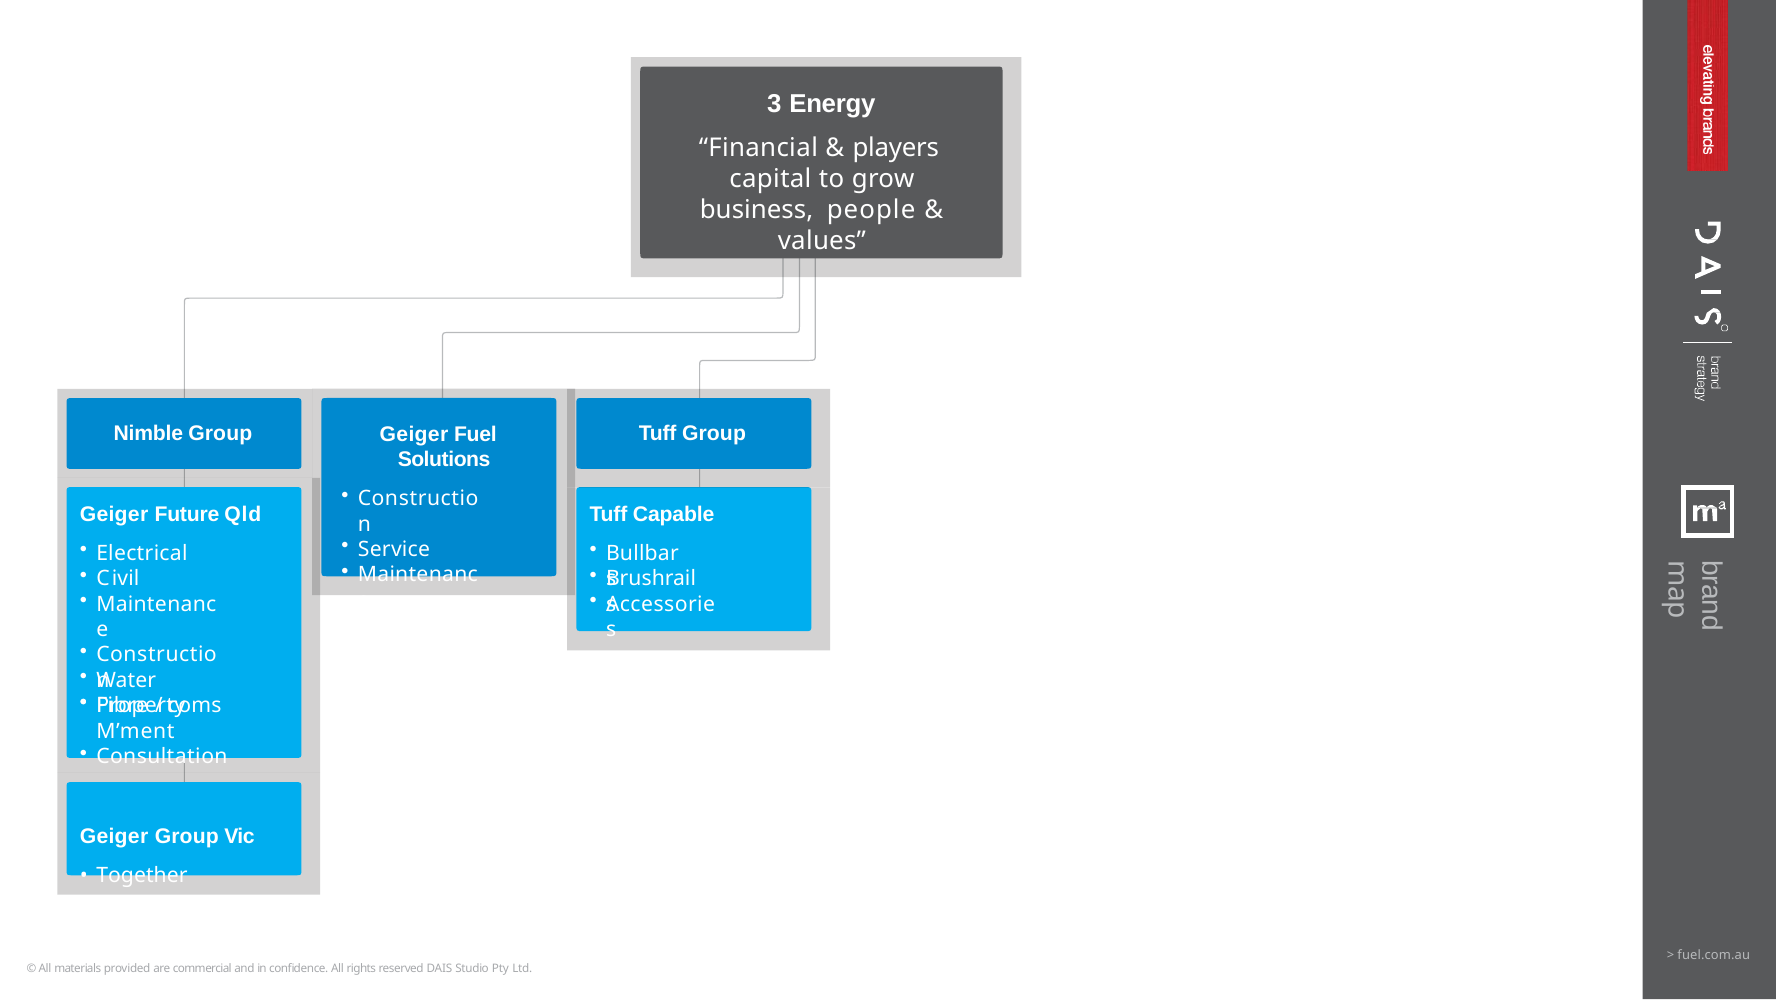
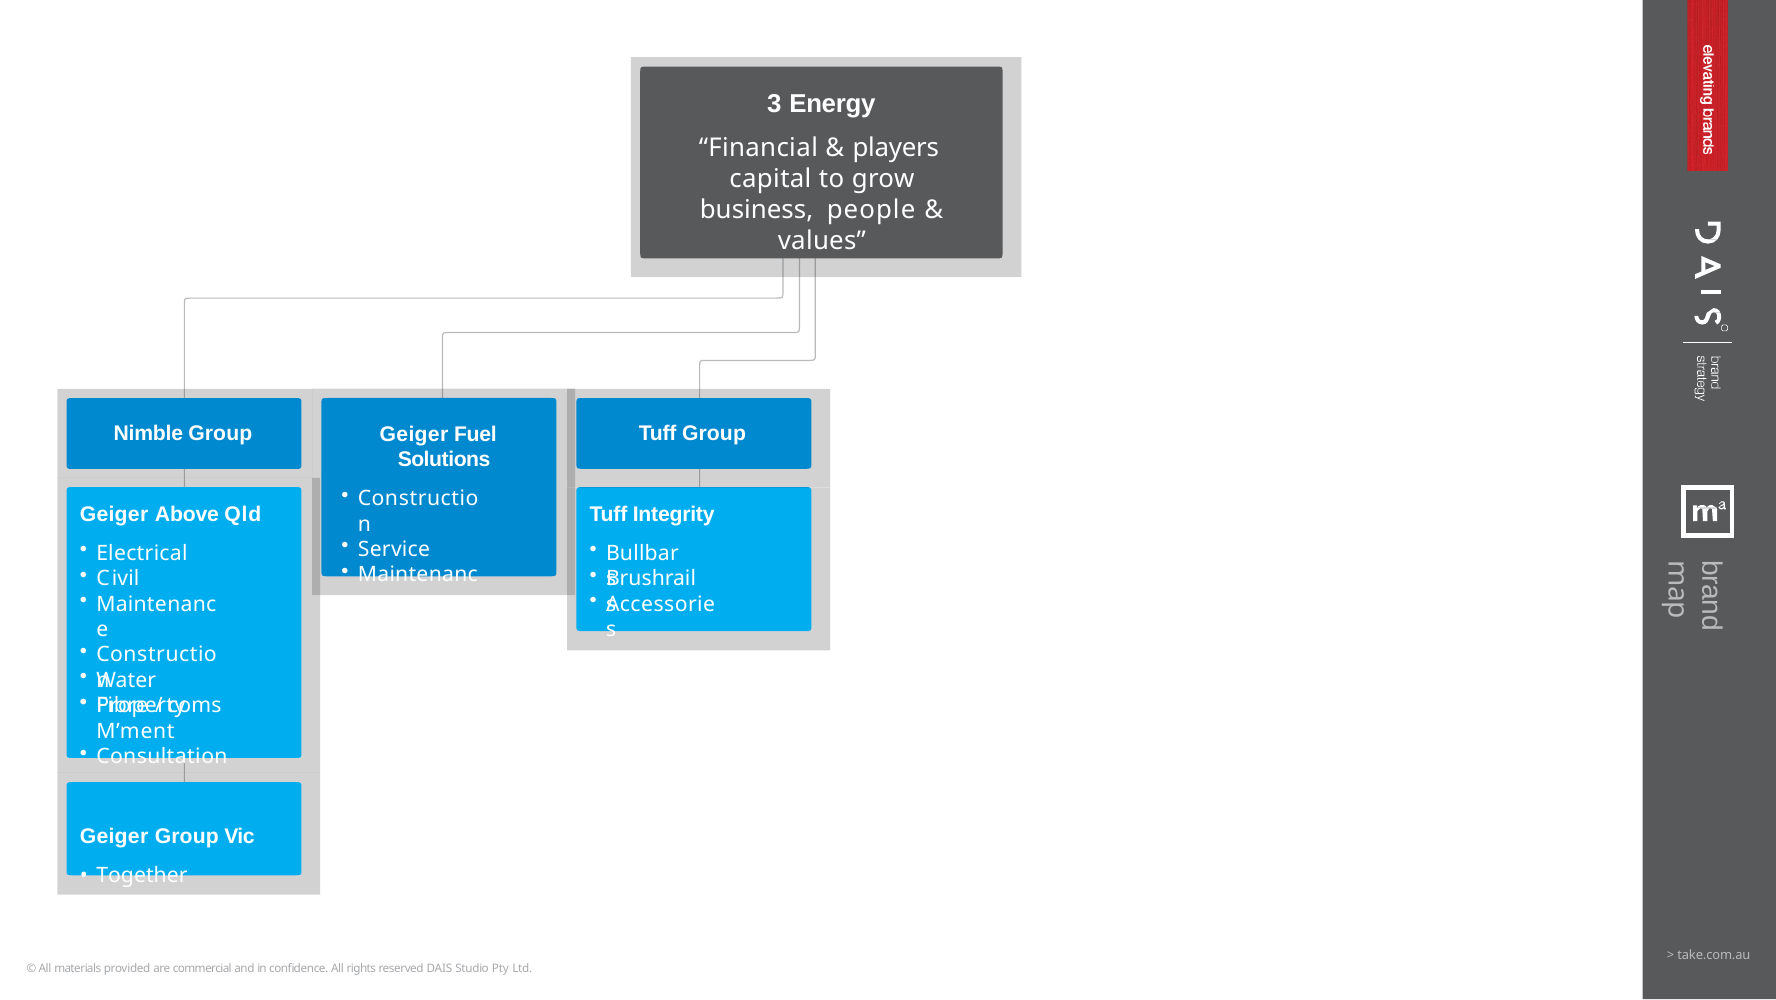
Capable: Capable -> Integrity
Future: Future -> Above
fuel.com.au: fuel.com.au -> take.com.au
